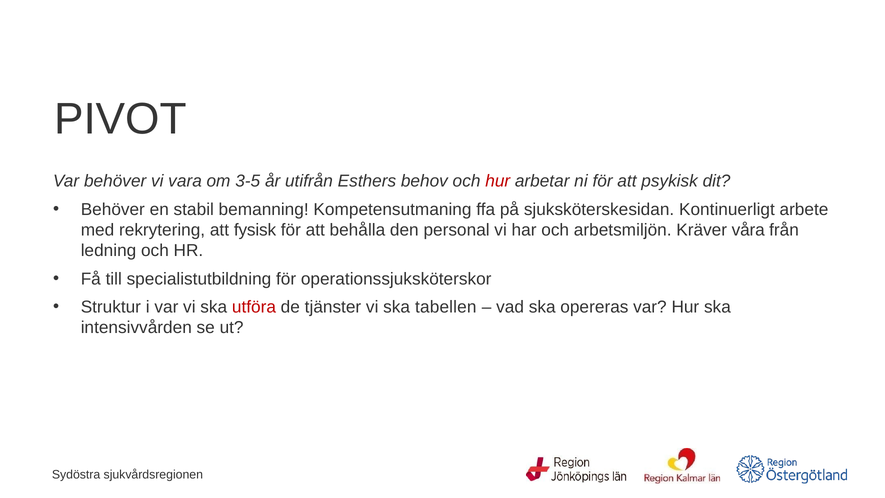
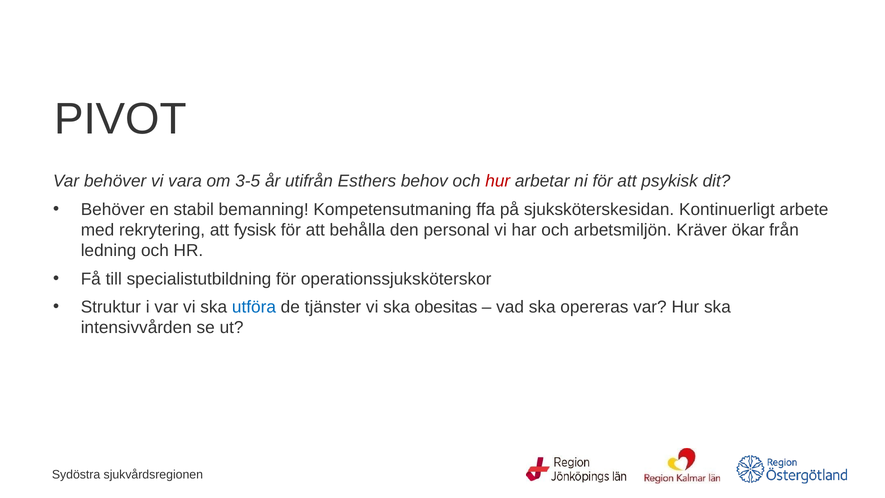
våra: våra -> ökar
utföra colour: red -> blue
tabellen: tabellen -> obesitas
